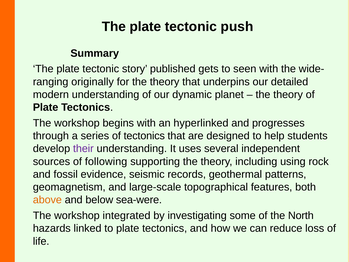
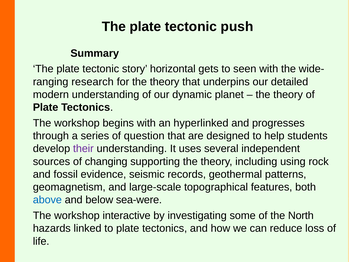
published: published -> horizontal
originally: originally -> research
of tectonics: tectonics -> question
following: following -> changing
above colour: orange -> blue
integrated: integrated -> interactive
